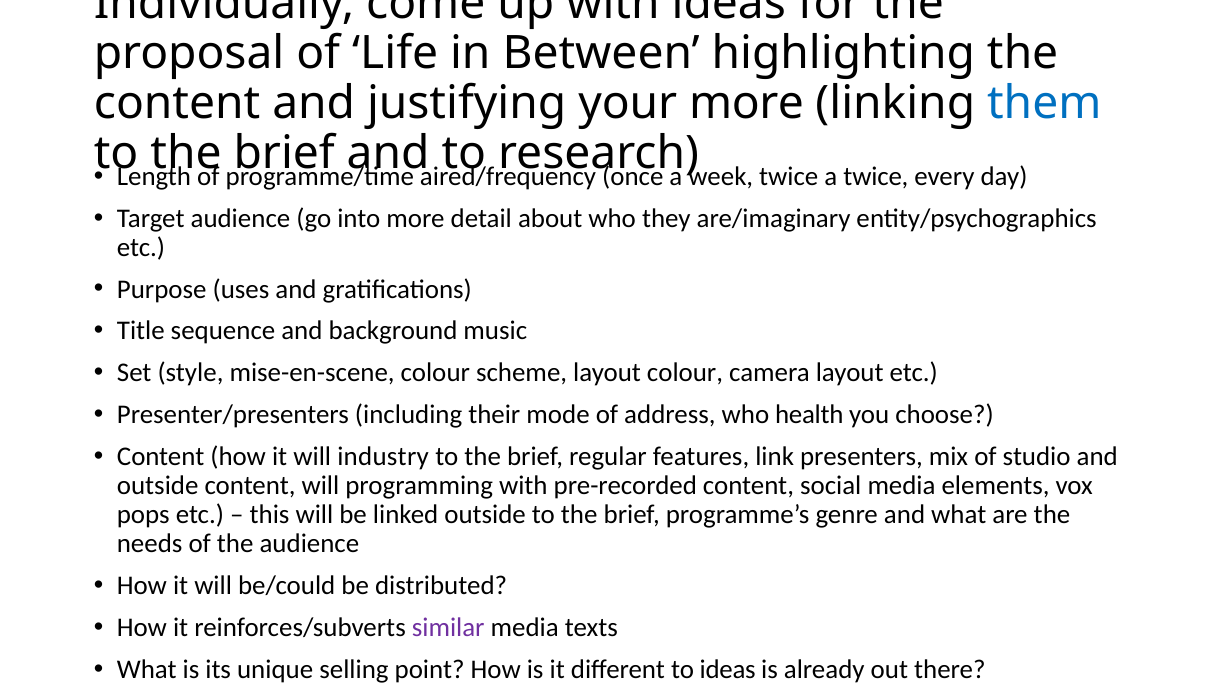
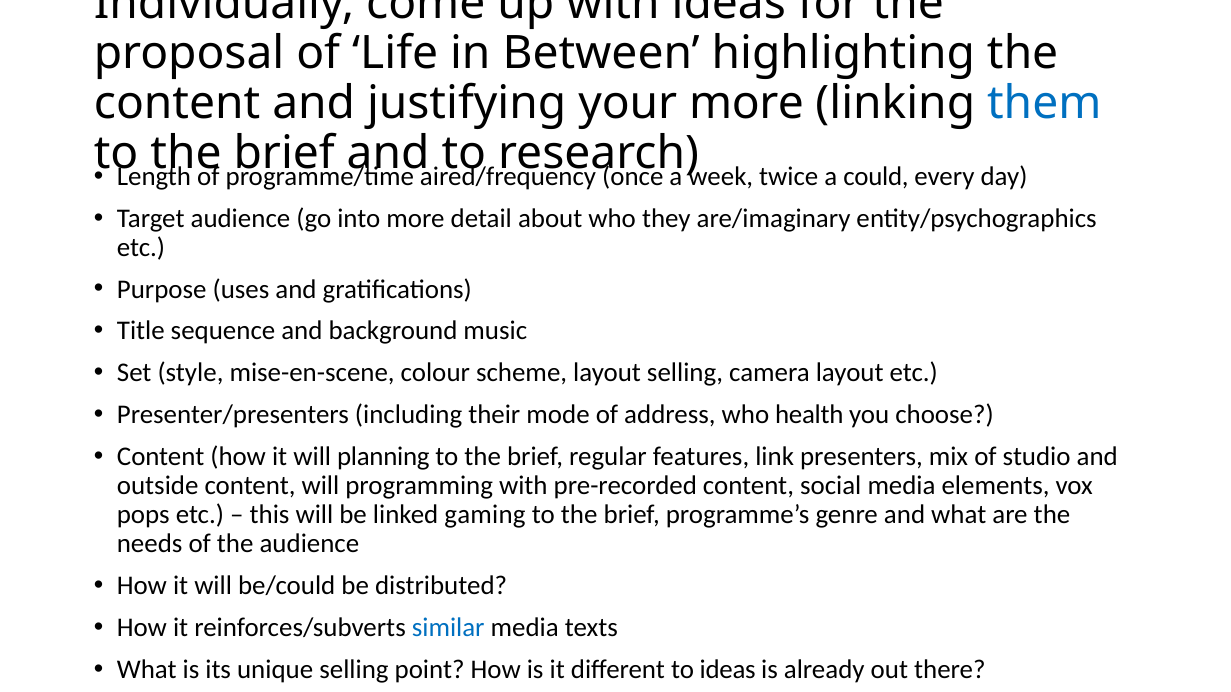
a twice: twice -> could
layout colour: colour -> selling
industry: industry -> planning
linked outside: outside -> gaming
similar colour: purple -> blue
